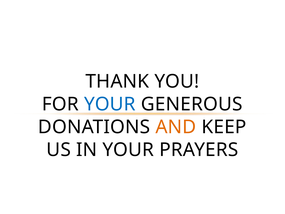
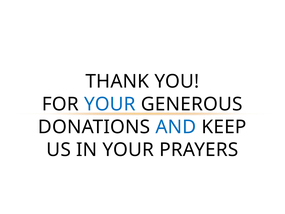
AND colour: orange -> blue
